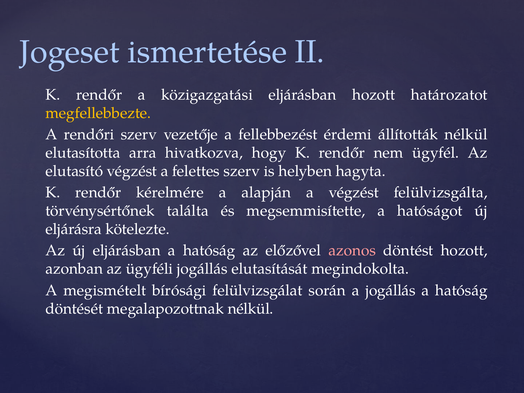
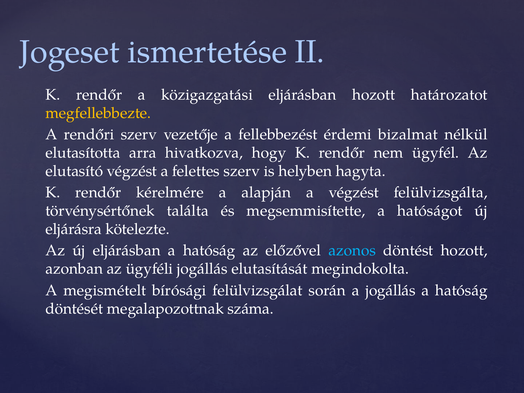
állították: állították -> bizalmat
azonos colour: pink -> light blue
megalapozottnak nélkül: nélkül -> száma
